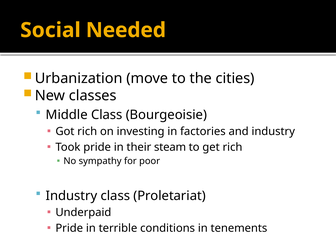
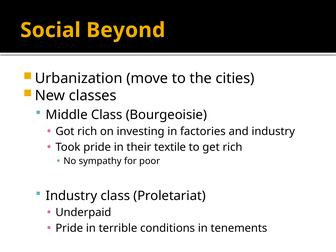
Needed: Needed -> Beyond
steam: steam -> textile
